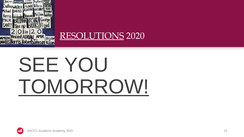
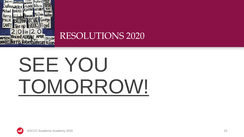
RESOLUTIONS underline: present -> none
